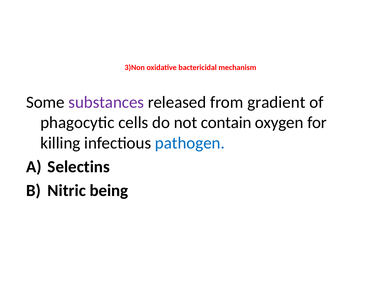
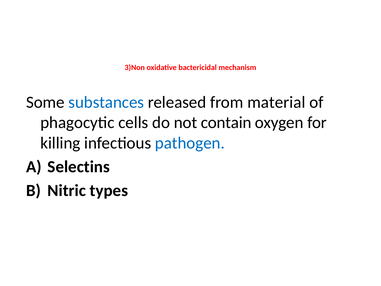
substances colour: purple -> blue
gradient: gradient -> material
being: being -> types
